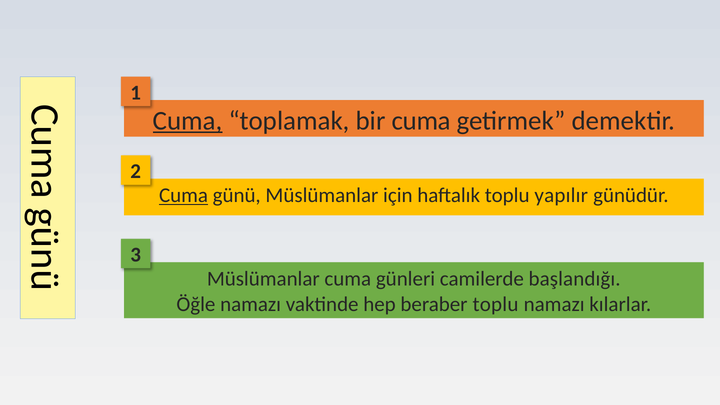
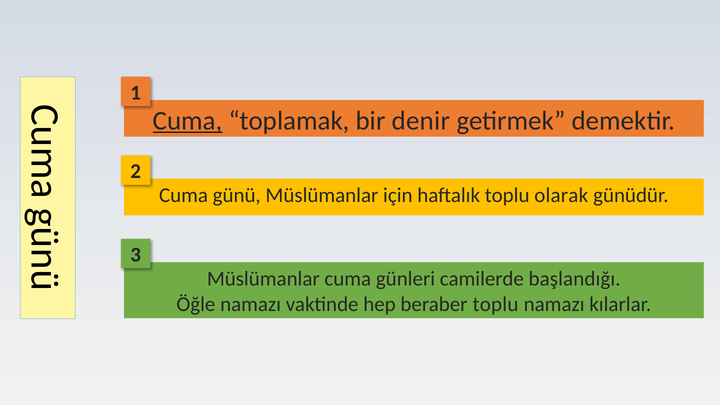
bir cuma: cuma -> denir
Cuma at (183, 195) underline: present -> none
yapılır: yapılır -> olarak
